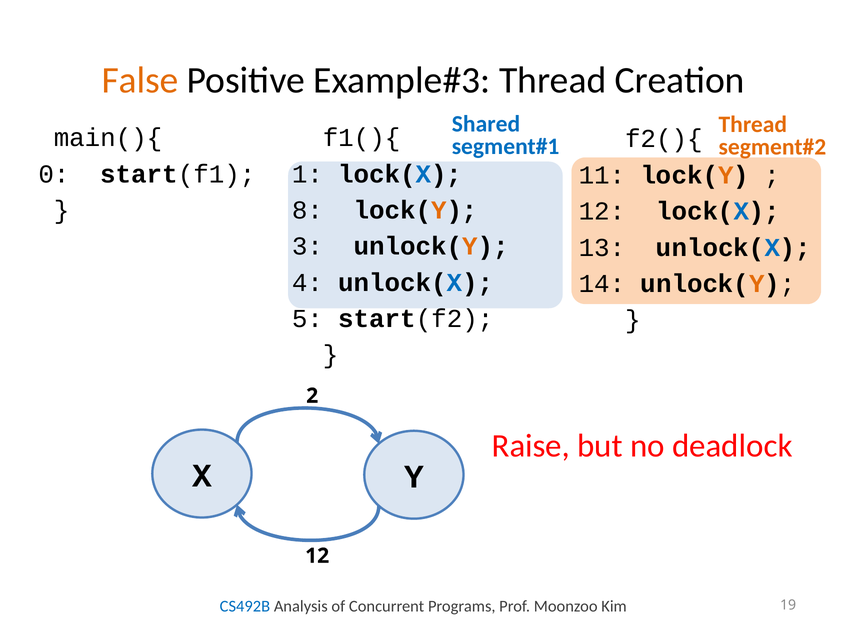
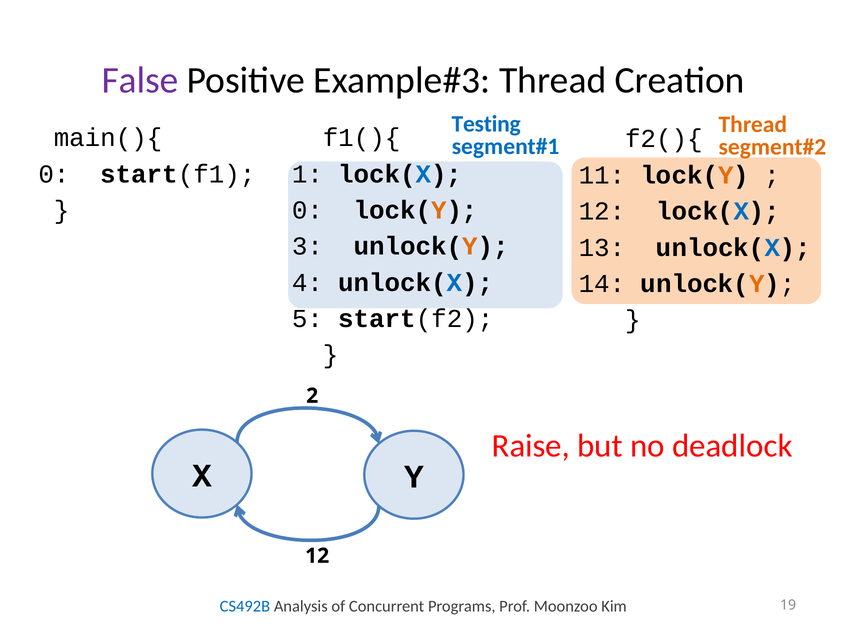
False colour: orange -> purple
Shared: Shared -> Testing
8 at (307, 210): 8 -> 0
